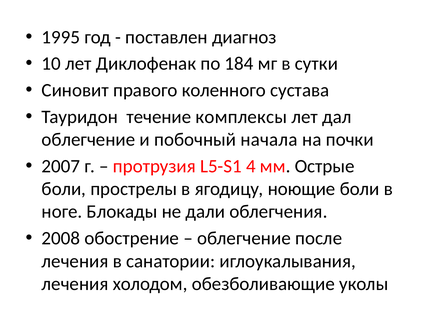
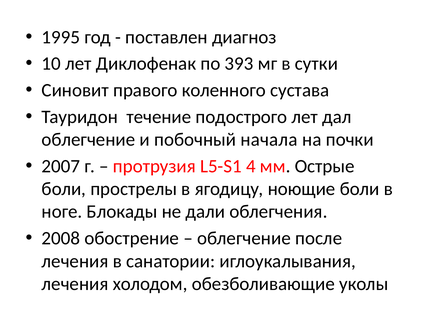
184: 184 -> 393
комплексы: комплексы -> подострого
